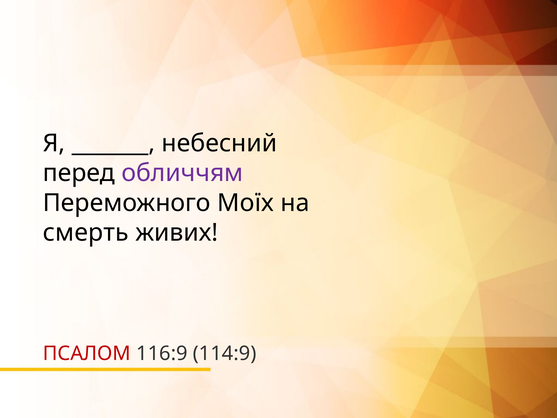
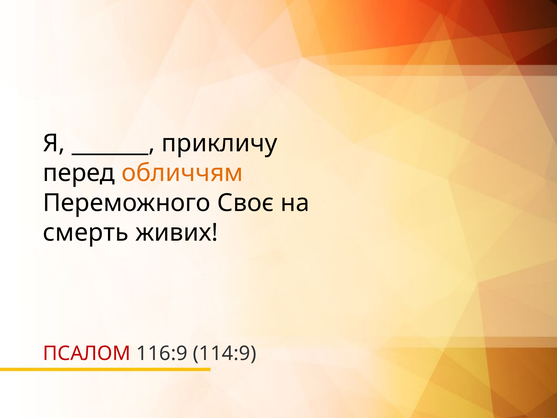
небесний: небесний -> прикличу
обличчям colour: purple -> orange
Моїх: Моїх -> Своє
